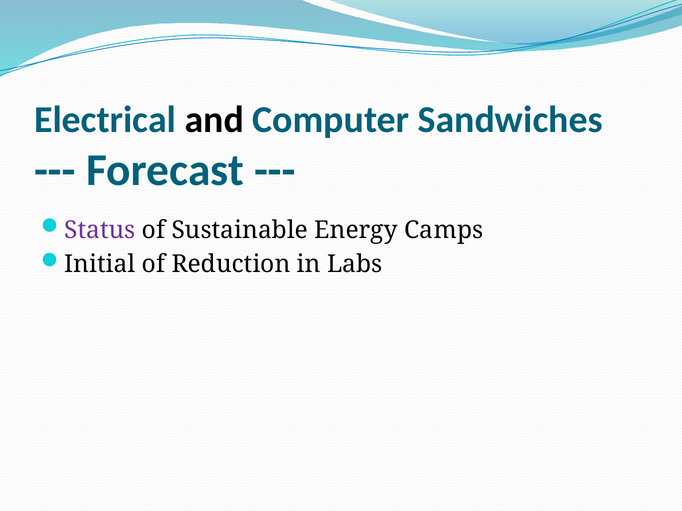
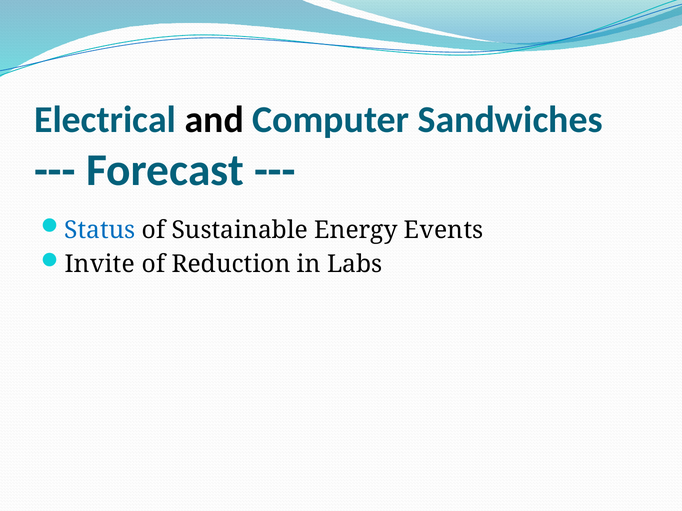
Status colour: purple -> blue
Camps: Camps -> Events
Initial: Initial -> Invite
